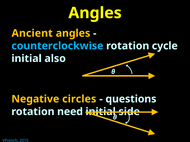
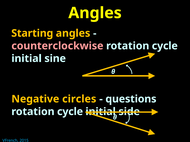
Ancient: Ancient -> Starting
counterclockwise colour: light blue -> pink
also: also -> sine
need at (70, 112): need -> cycle
